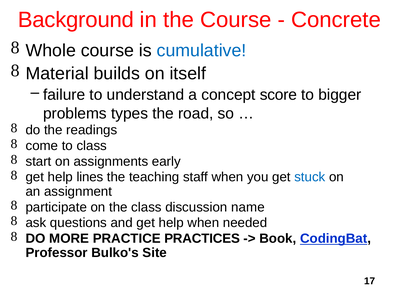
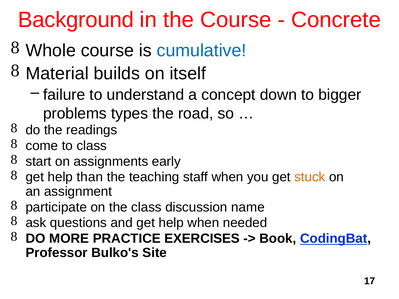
score: score -> down
lines: lines -> than
stuck colour: blue -> orange
PRACTICES: PRACTICES -> EXERCISES
